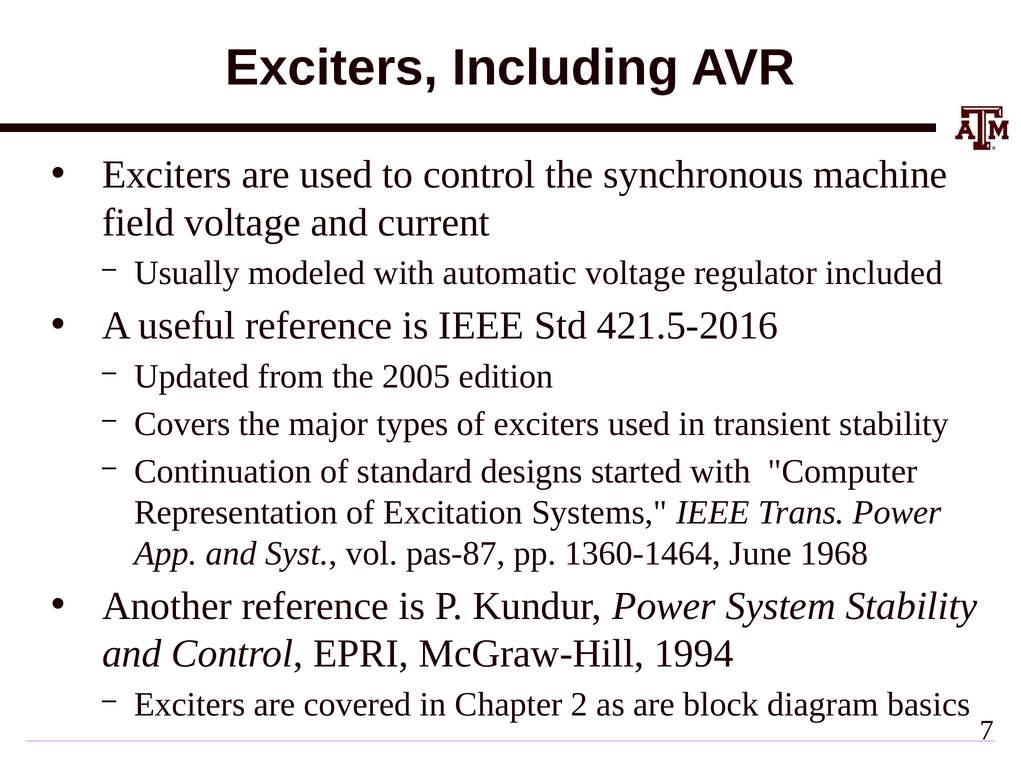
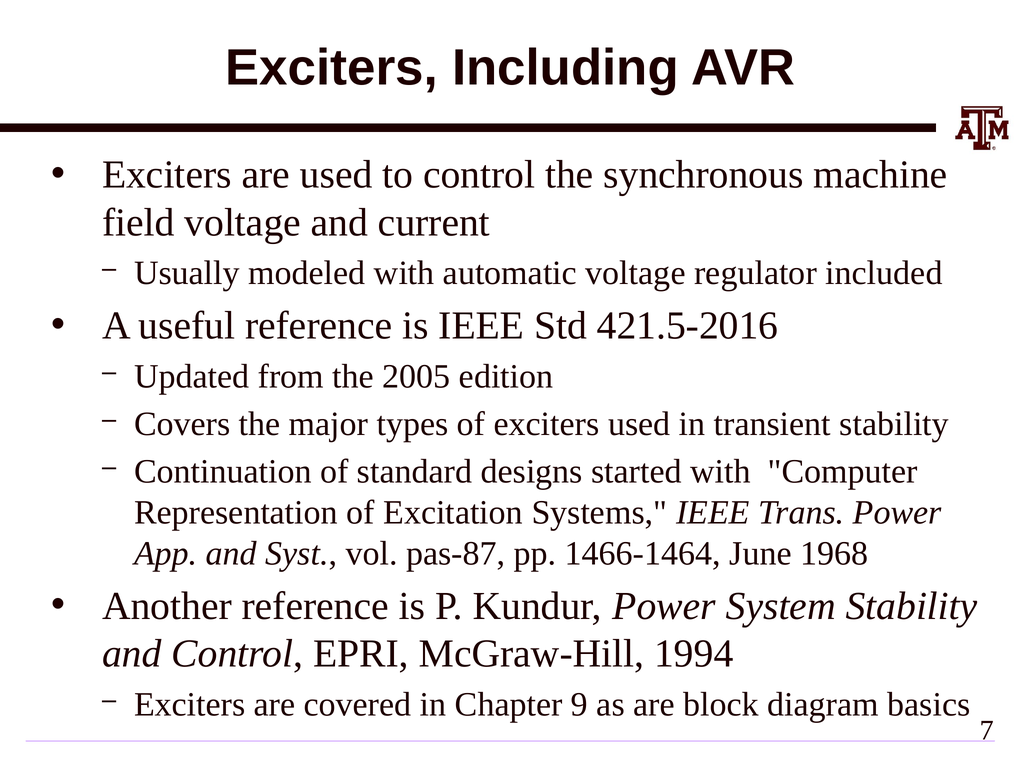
1360-1464: 1360-1464 -> 1466-1464
2: 2 -> 9
